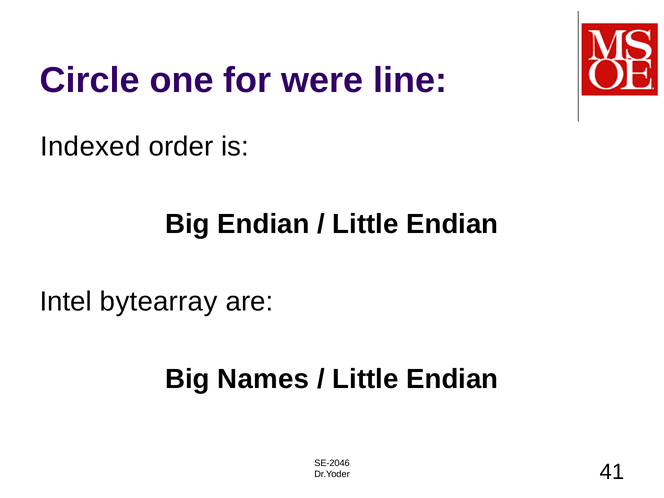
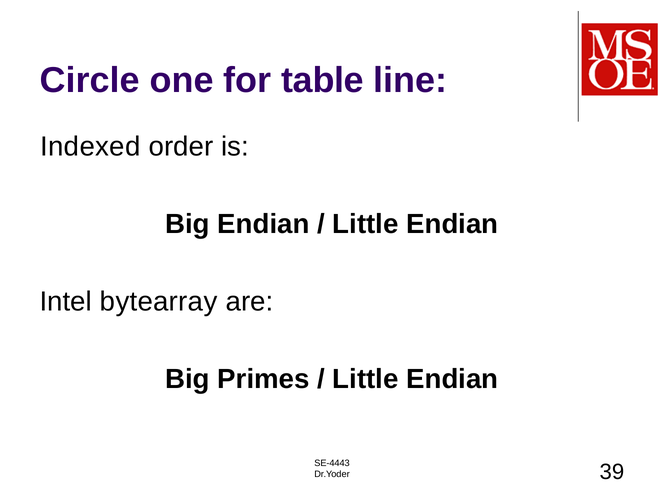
were: were -> table
Names: Names -> Primes
SE-2046: SE-2046 -> SE-4443
41: 41 -> 39
